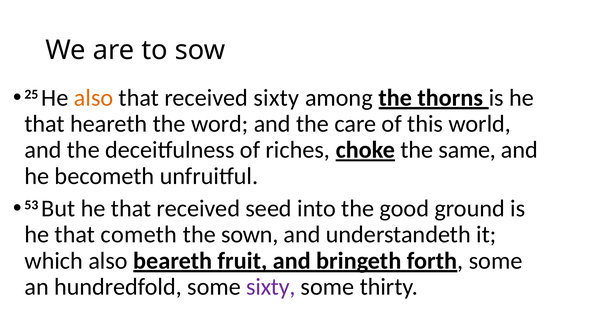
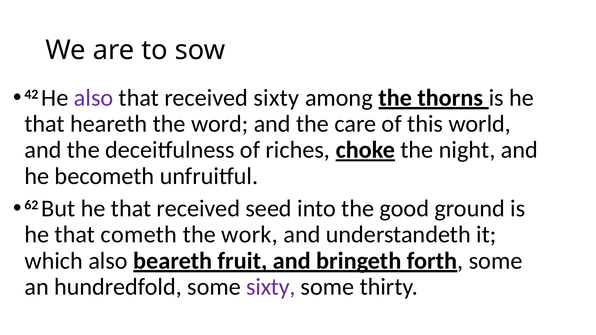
25: 25 -> 42
also at (94, 98) colour: orange -> purple
same: same -> night
53: 53 -> 62
sown: sown -> work
